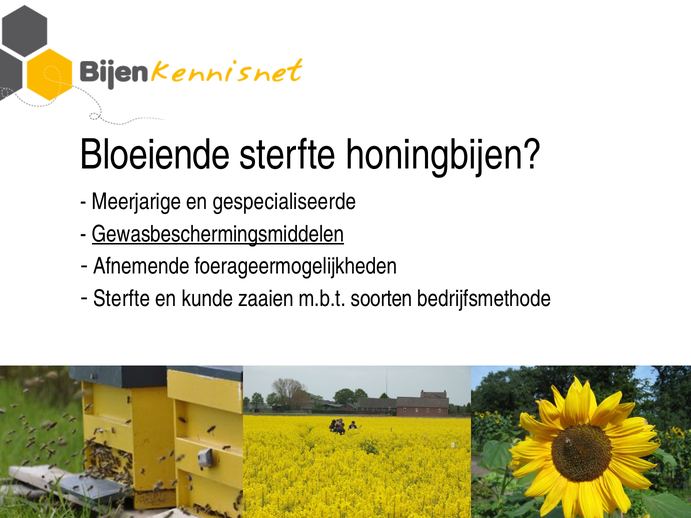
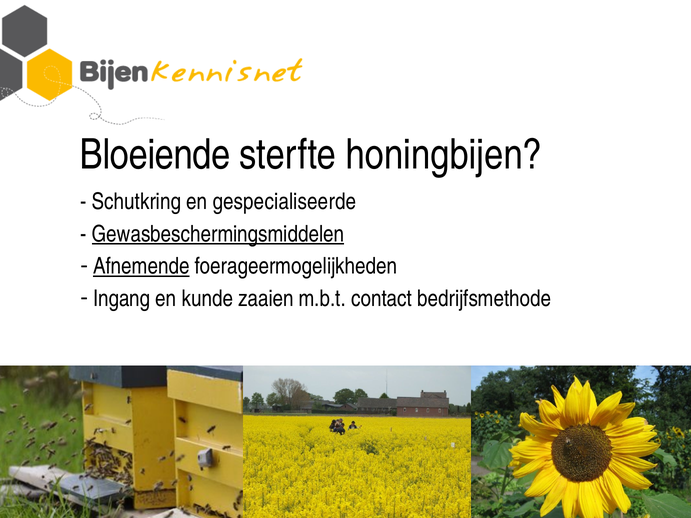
Meerjarige: Meerjarige -> Schutkring
Afnemende underline: none -> present
Sterfte at (122, 299): Sterfte -> Ingang
soorten: soorten -> contact
